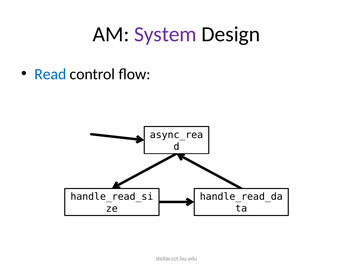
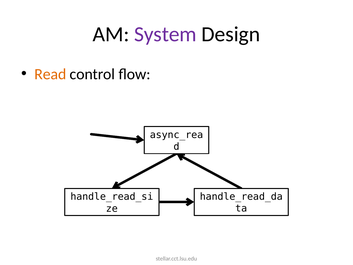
Read colour: blue -> orange
